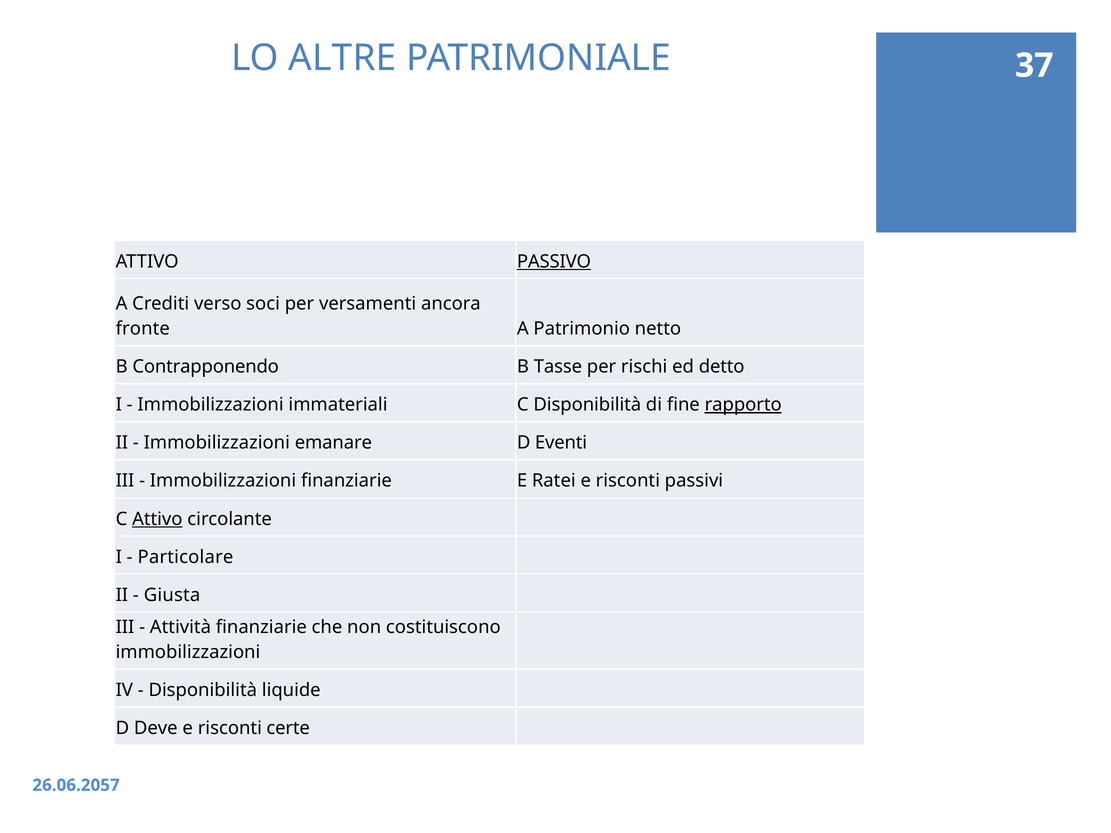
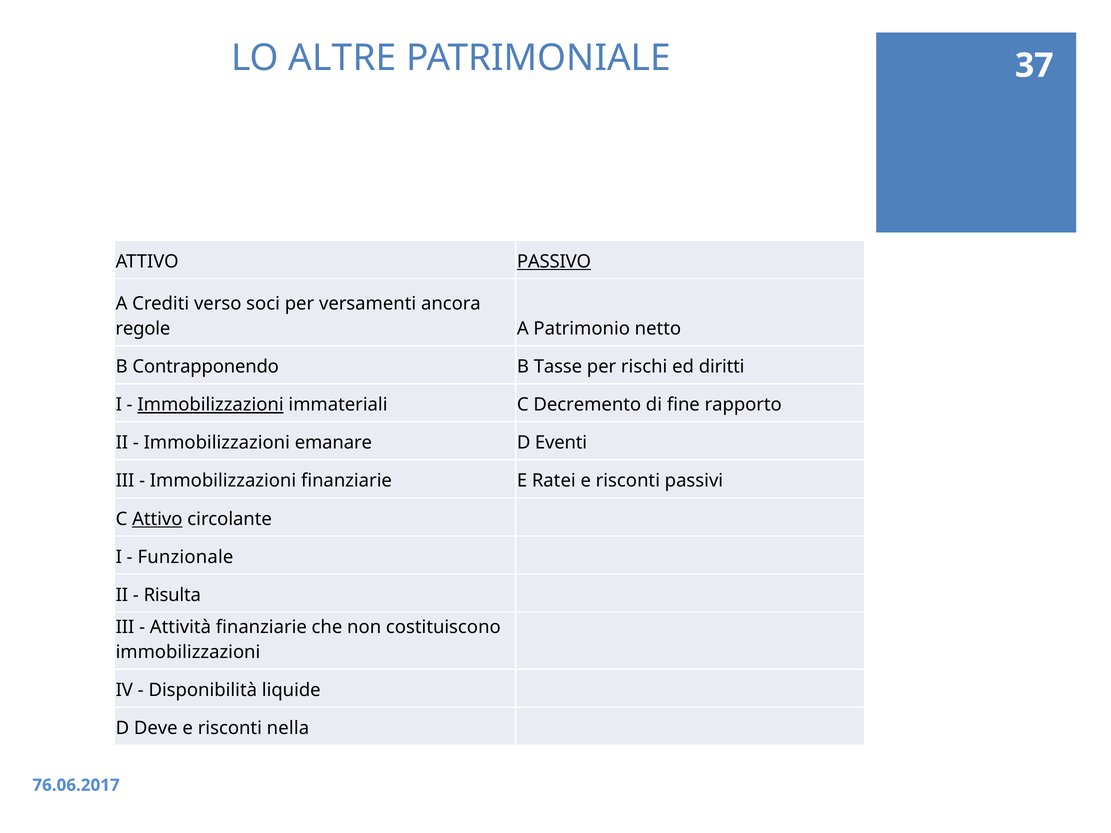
fronte: fronte -> regole
detto: detto -> diritti
Immobilizzazioni at (211, 405) underline: none -> present
C Disponibilità: Disponibilità -> Decremento
rapporto underline: present -> none
Particolare: Particolare -> Funzionale
Giusta: Giusta -> Risulta
certe: certe -> nella
26.06.2057: 26.06.2057 -> 76.06.2017
